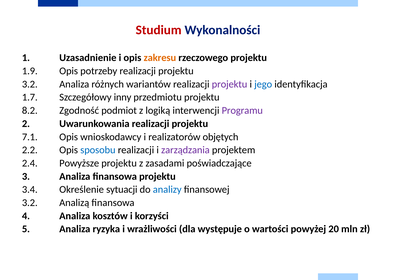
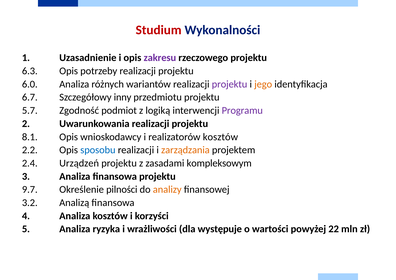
zakresu colour: orange -> purple
1.9: 1.9 -> 6.3
3.2 at (30, 84): 3.2 -> 6.0
jego colour: blue -> orange
1.7: 1.7 -> 6.7
8.2: 8.2 -> 5.7
7.1: 7.1 -> 8.1
realizatorów objętych: objętych -> kosztów
zarządzania colour: purple -> orange
Powyższe: Powyższe -> Urządzeń
poświadczające: poświadczające -> kompleksowym
3.4: 3.4 -> 9.7
sytuacji: sytuacji -> pilności
analizy colour: blue -> orange
20: 20 -> 22
